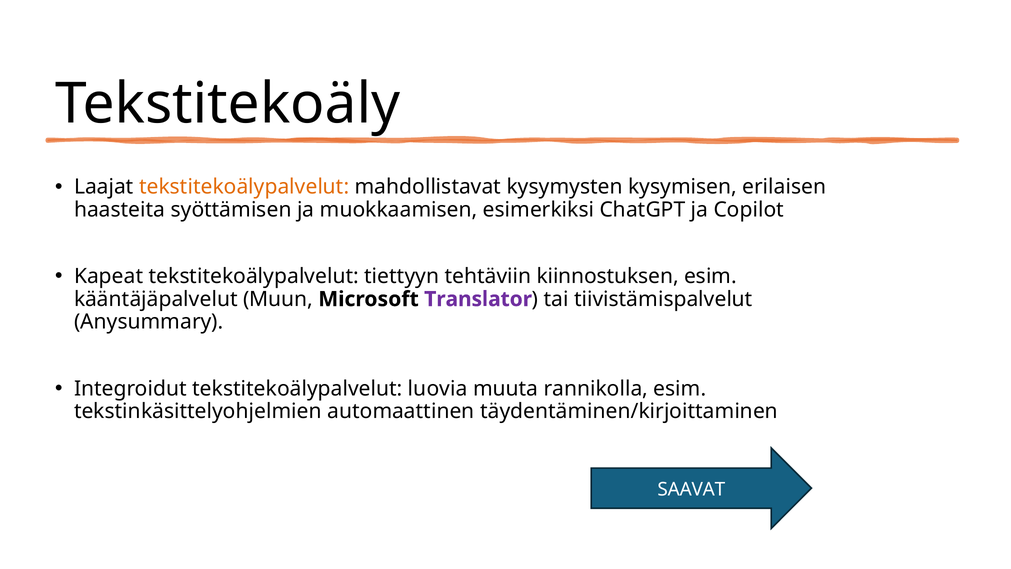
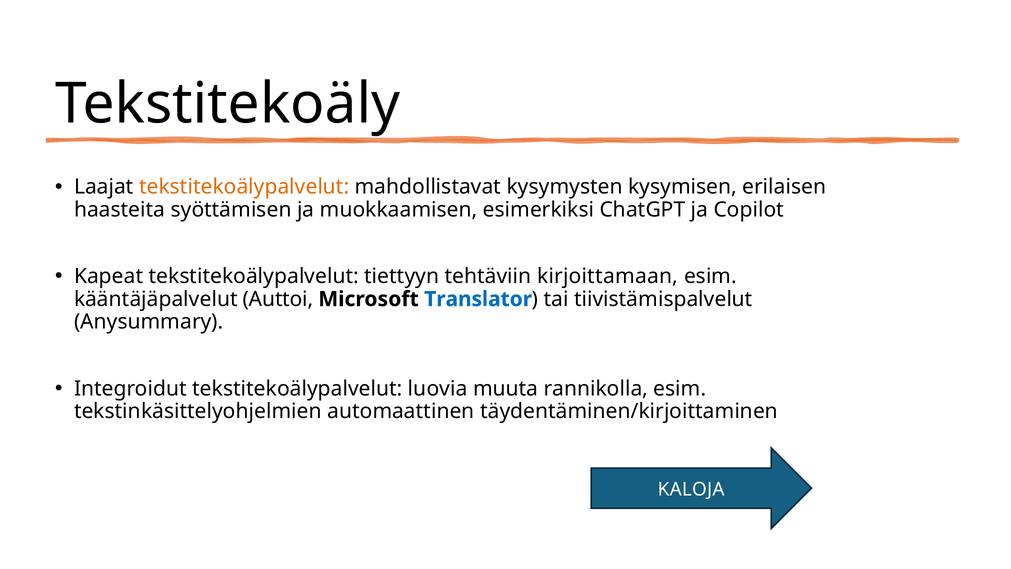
kiinnostuksen: kiinnostuksen -> kirjoittamaan
Muun: Muun -> Auttoi
Translator colour: purple -> blue
SAAVAT: SAAVAT -> KALOJA
